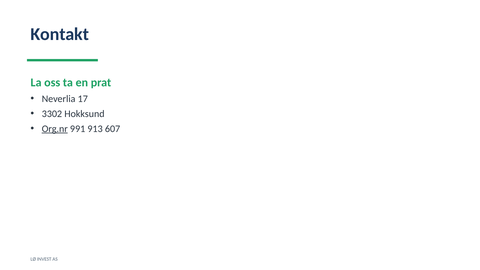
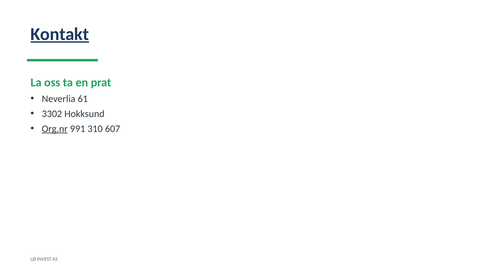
Kontakt underline: none -> present
17: 17 -> 61
913: 913 -> 310
